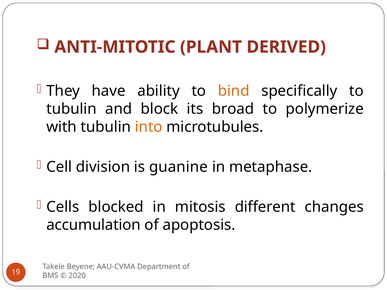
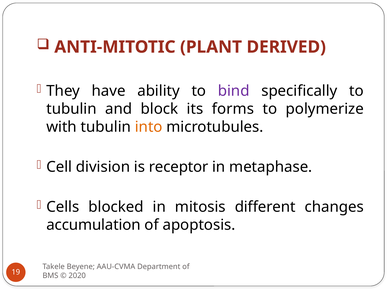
bind colour: orange -> purple
broad: broad -> forms
guanine: guanine -> receptor
